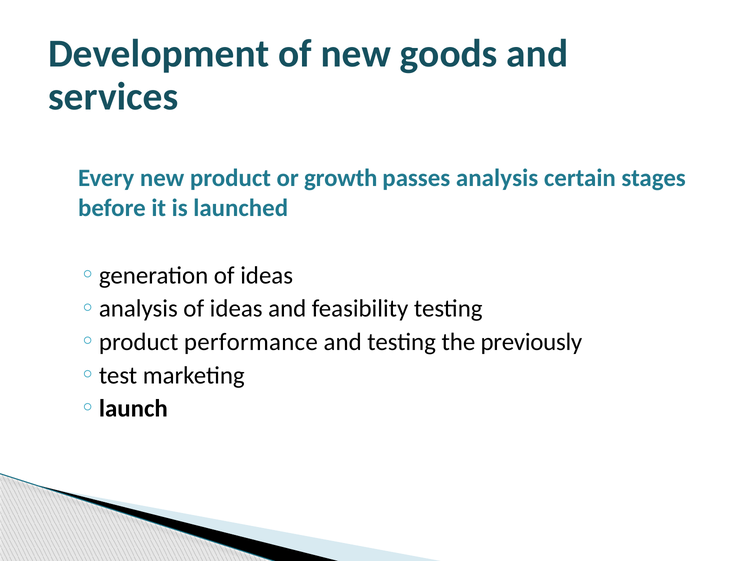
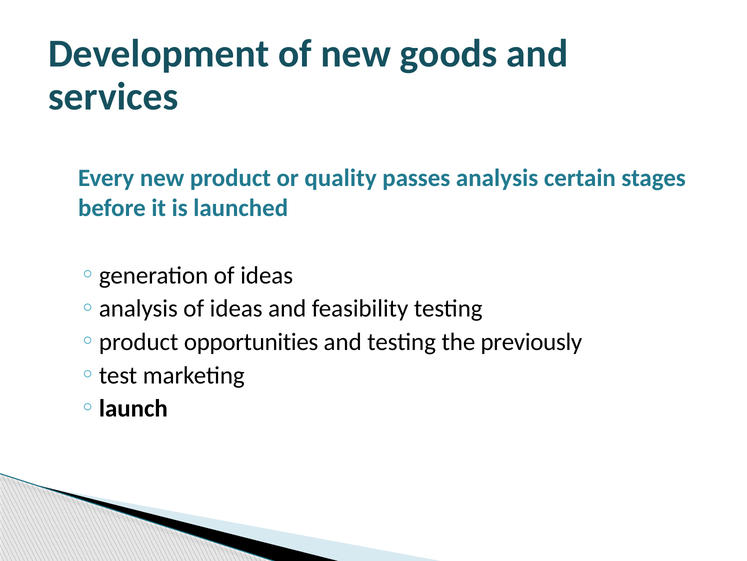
growth: growth -> quality
performance: performance -> opportunities
